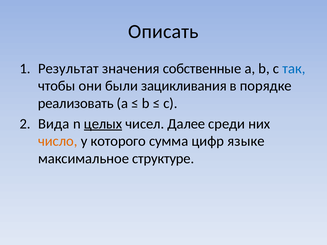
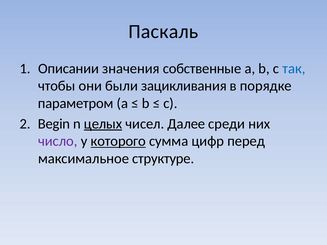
Описать: Описать -> Паскаль
Результат: Результат -> Описании
реализовать: реализовать -> параметром
Вида: Вида -> Begin
число colour: orange -> purple
которого underline: none -> present
языке: языке -> перед
